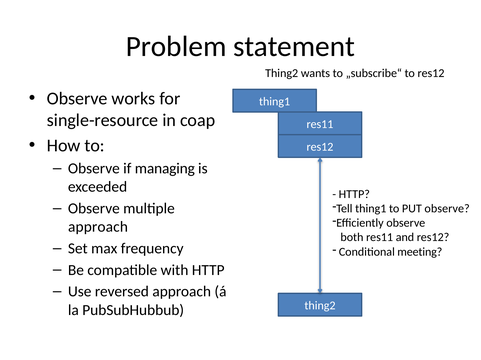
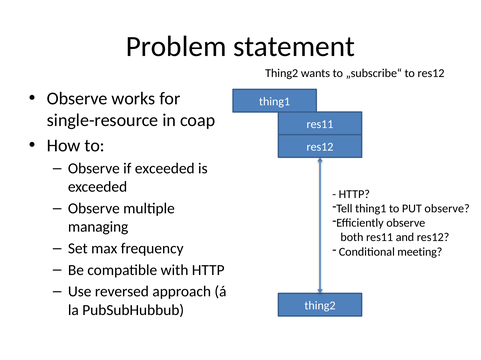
if managing: managing -> exceeded
approach at (98, 227): approach -> managing
